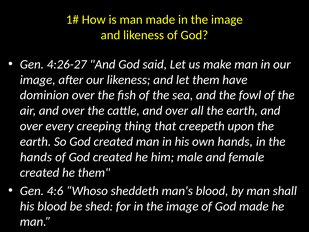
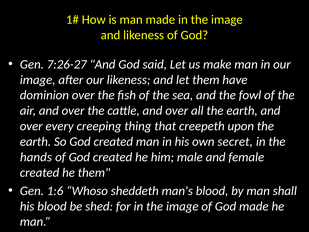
4:26-27: 4:26-27 -> 7:26-27
own hands: hands -> secret
4:6: 4:6 -> 1:6
